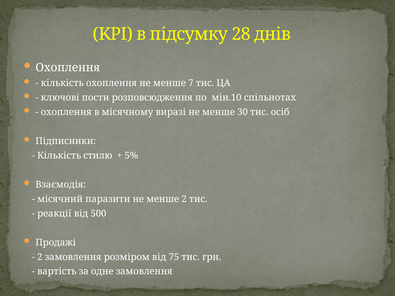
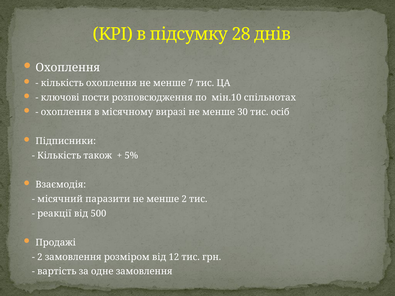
стилю: стилю -> також
75: 75 -> 12
